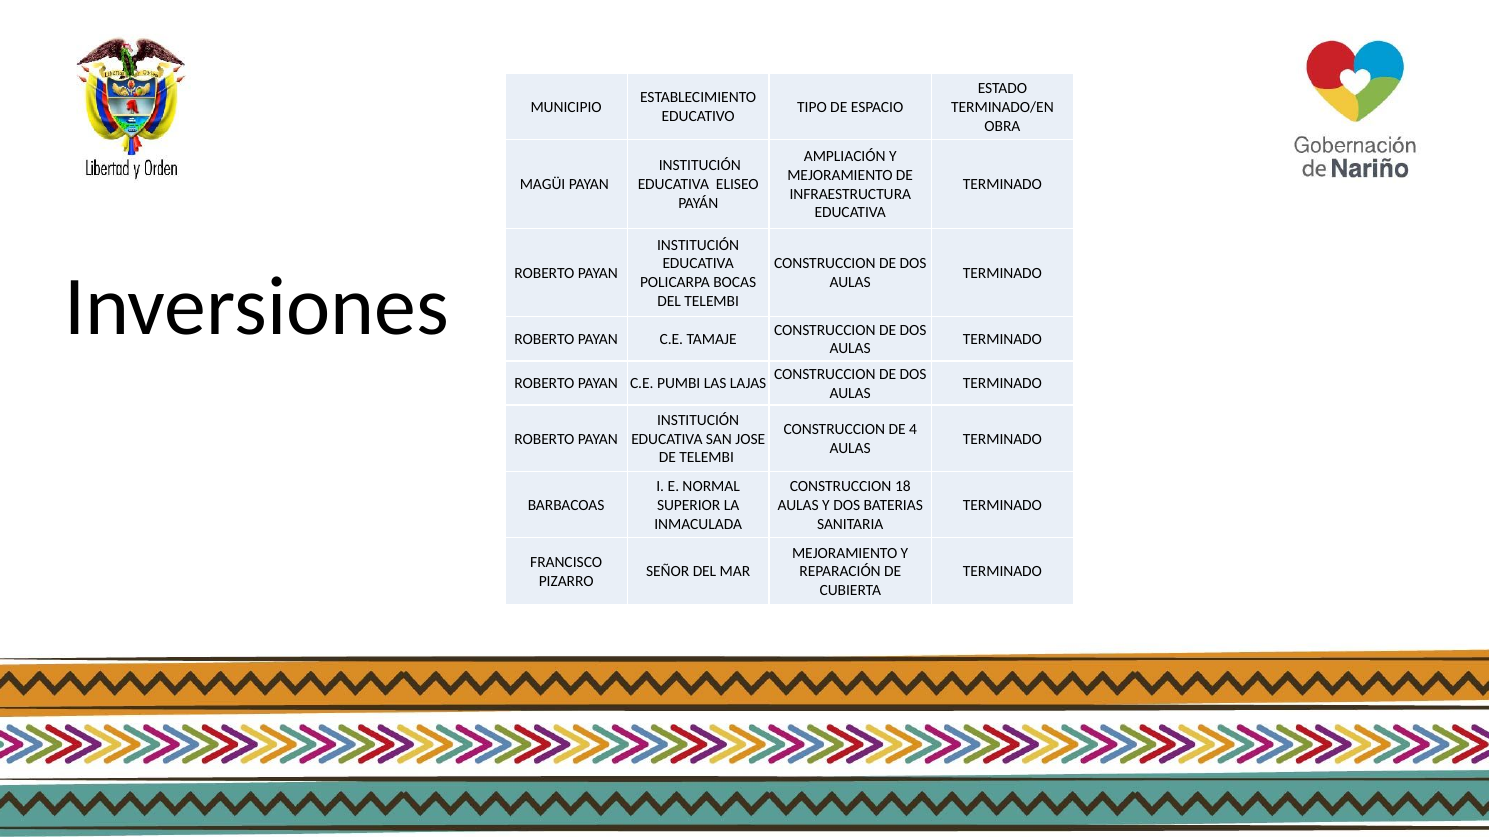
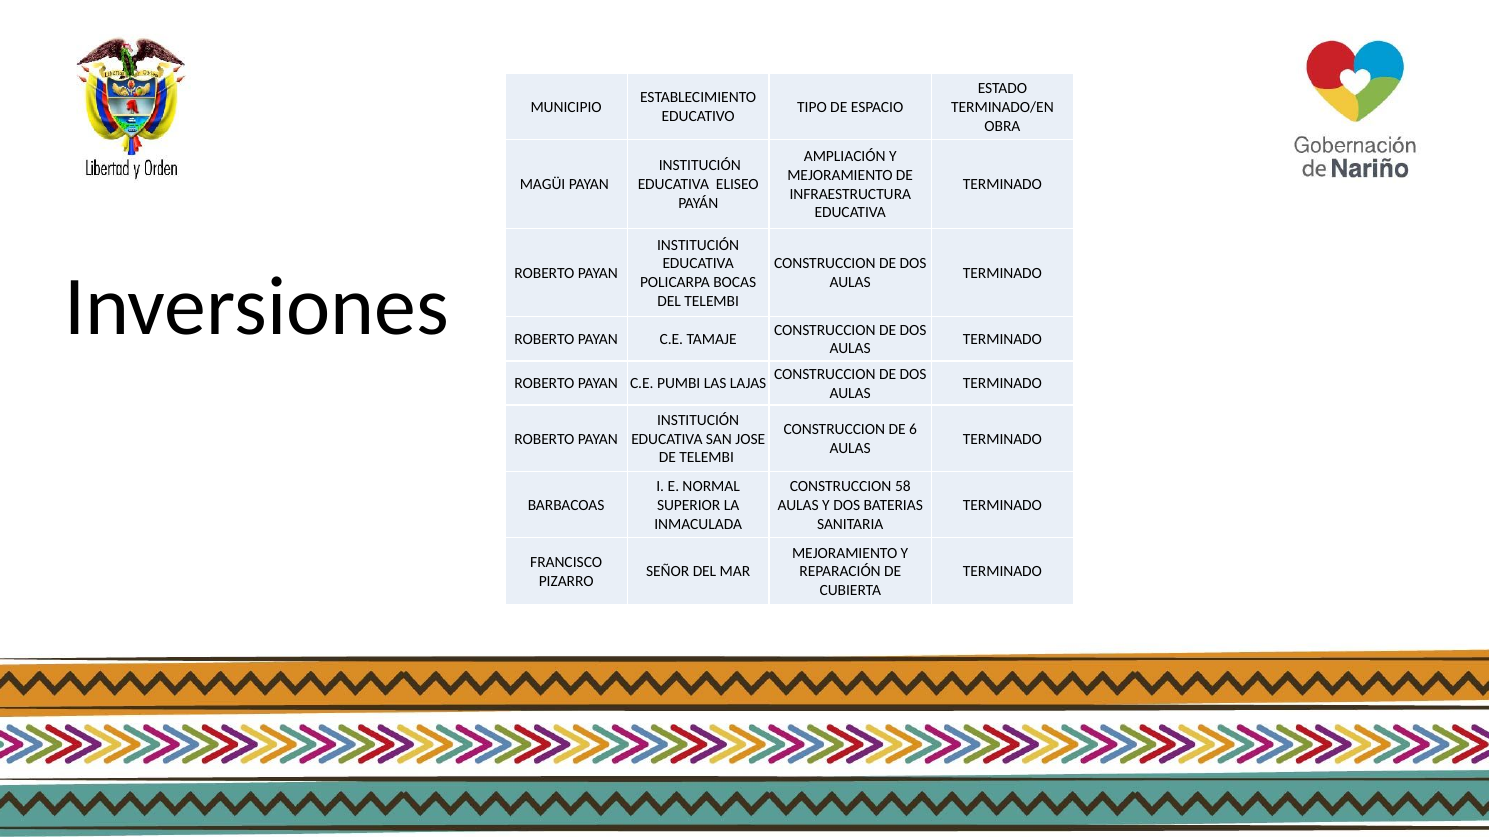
4: 4 -> 6
18: 18 -> 58
